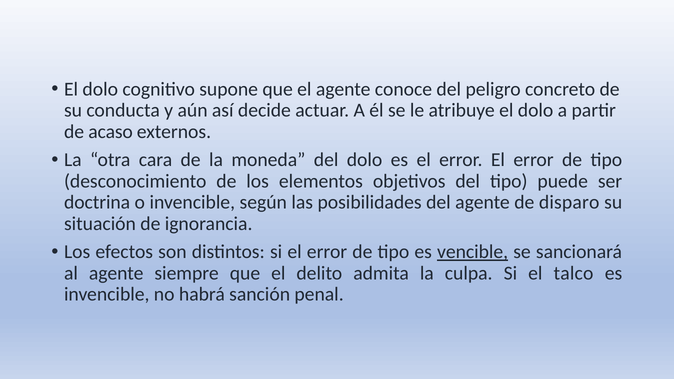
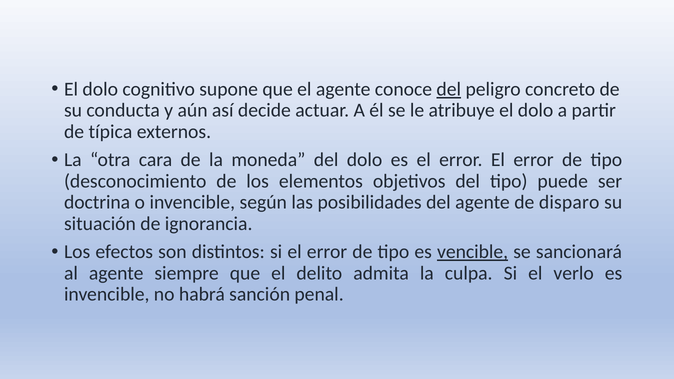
del at (449, 89) underline: none -> present
acaso: acaso -> típica
talco: talco -> verlo
